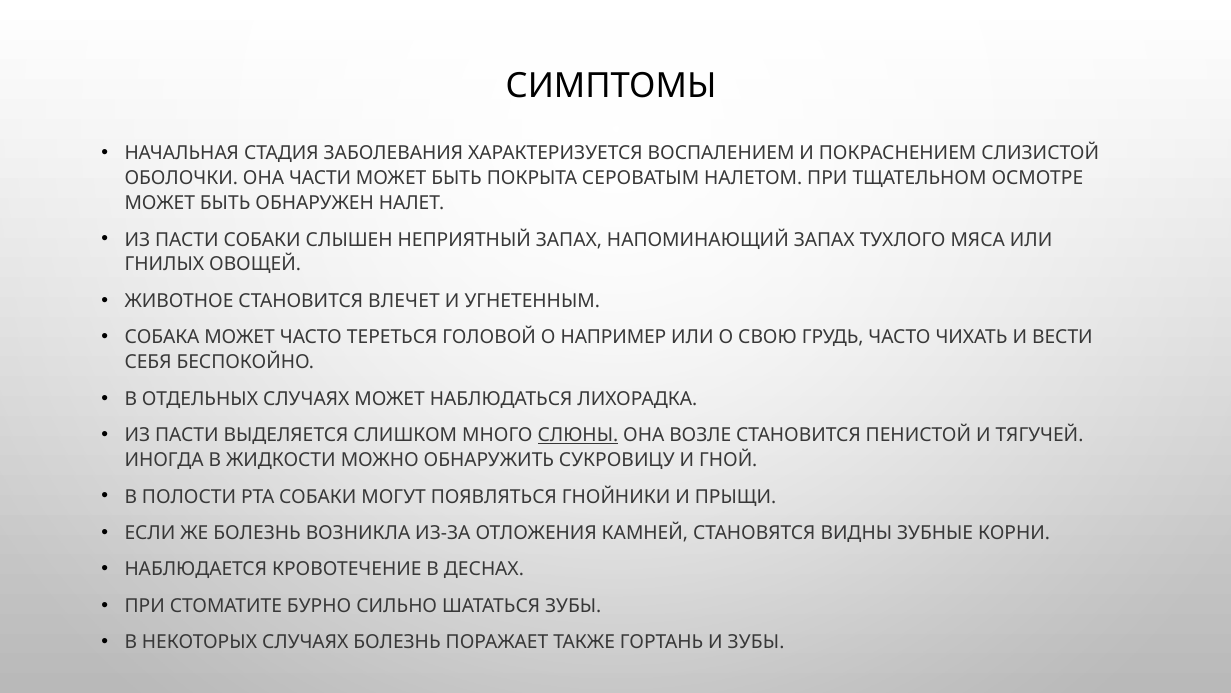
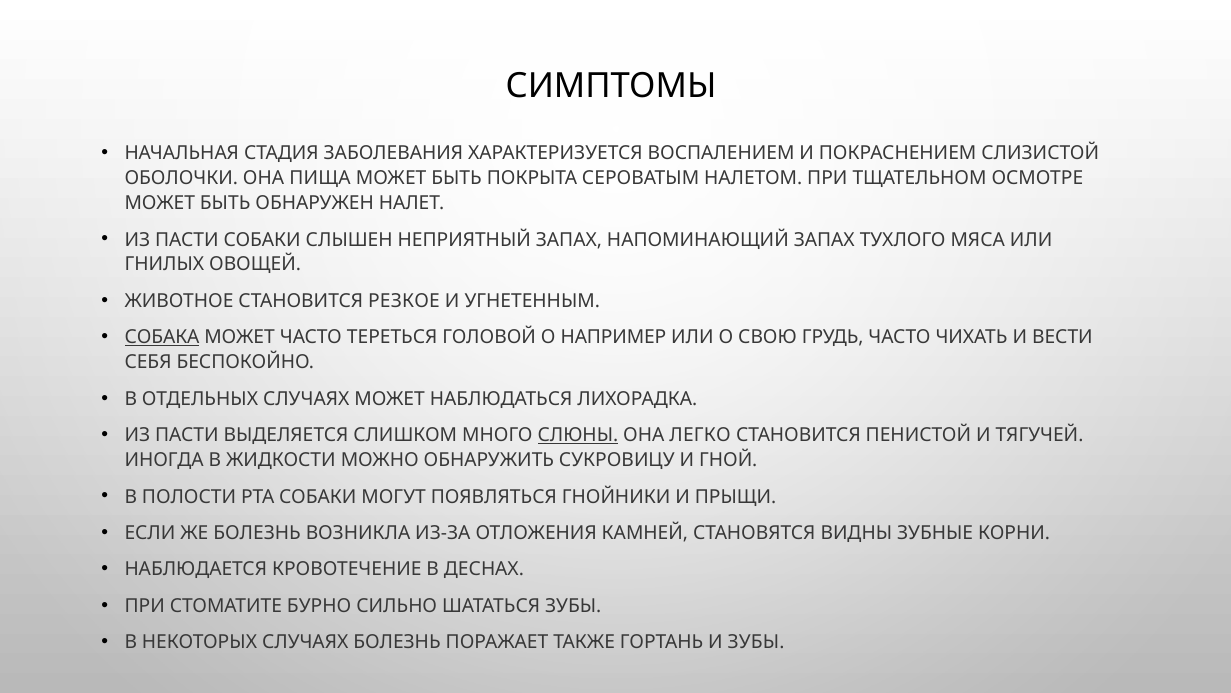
ЧАСТИ: ЧАСТИ -> ПИЩА
ВЛЕЧЕТ: ВЛЕЧЕТ -> РЕЗКОЕ
СОБАКА underline: none -> present
ВОЗЛЕ: ВОЗЛЕ -> ЛЕГКО
